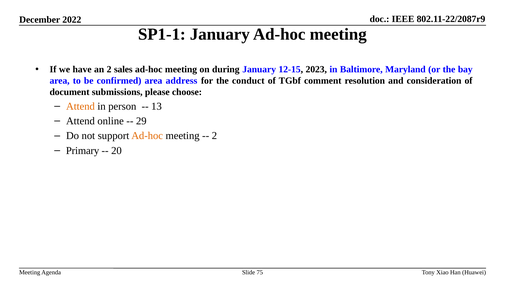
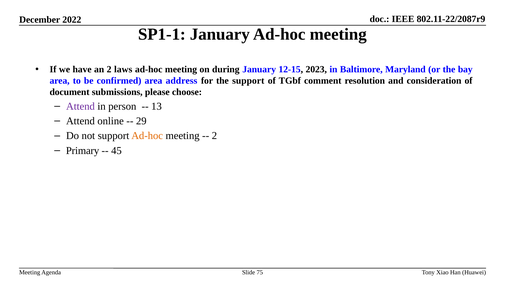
sales: sales -> laws
the conduct: conduct -> support
Attend at (80, 106) colour: orange -> purple
20: 20 -> 45
